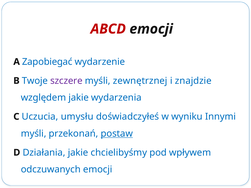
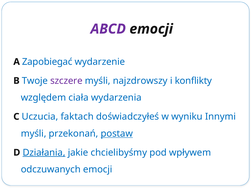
ABCD colour: red -> purple
zewnętrznej: zewnętrznej -> najzdrowszy
znajdzie: znajdzie -> konflikty
względem jakie: jakie -> ciała
umysłu: umysłu -> faktach
Działania underline: none -> present
